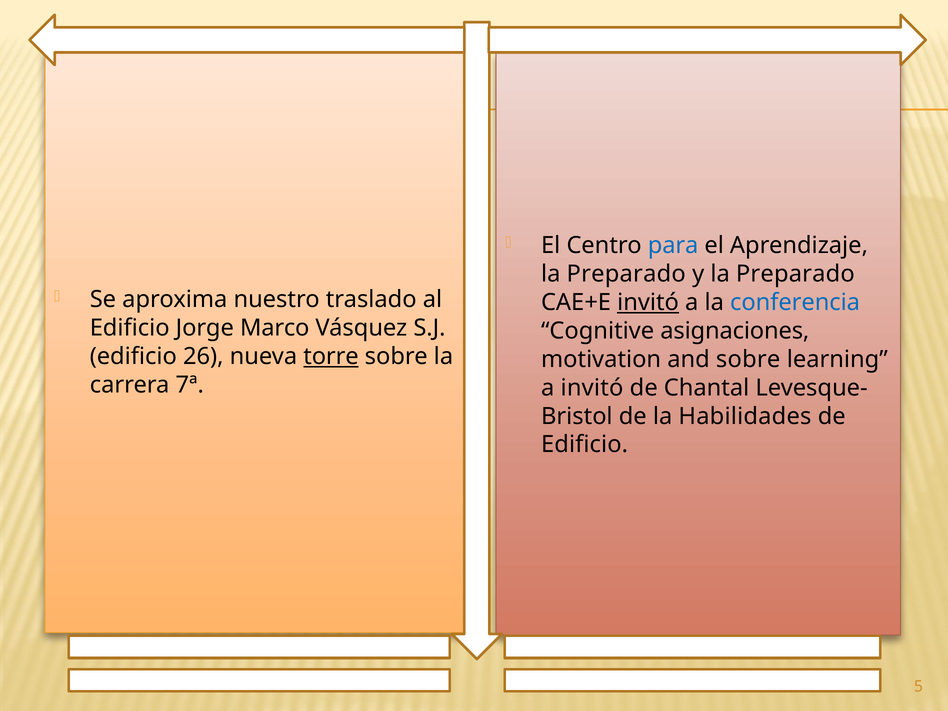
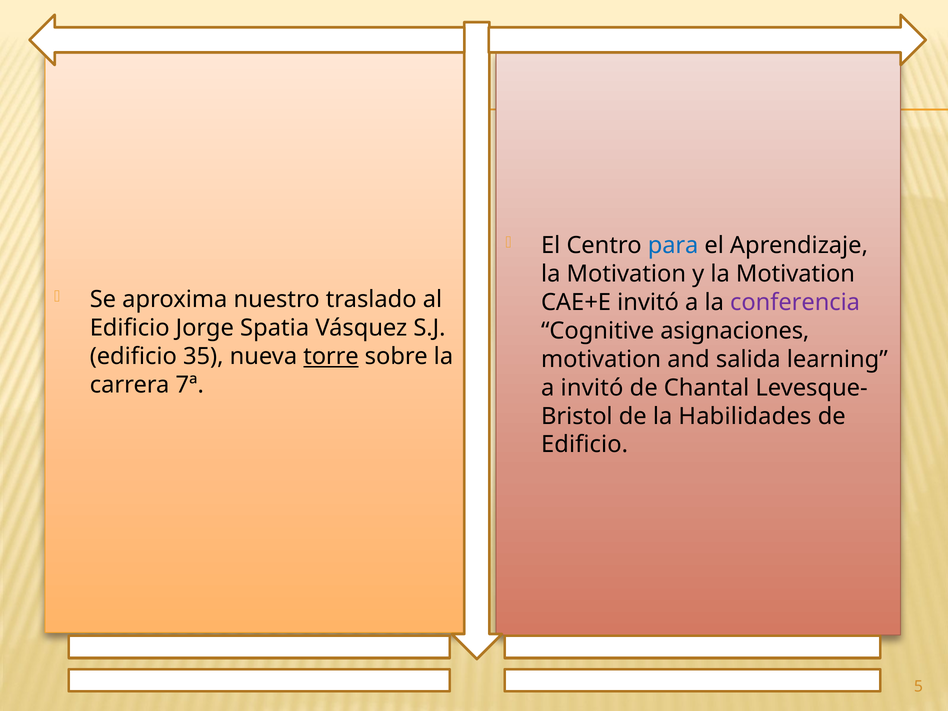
Preparado at (626, 274): Preparado -> Motivation
y la Preparado: Preparado -> Motivation
invitó at (648, 302) underline: present -> none
conferencia colour: blue -> purple
Marco: Marco -> Spatia
26: 26 -> 35
and sobre: sobre -> salida
